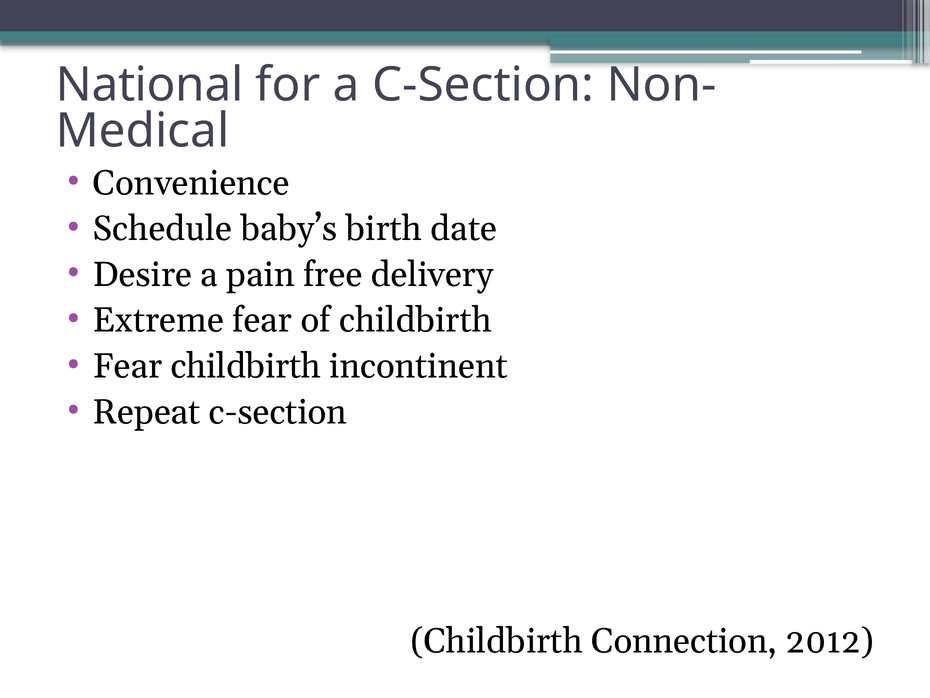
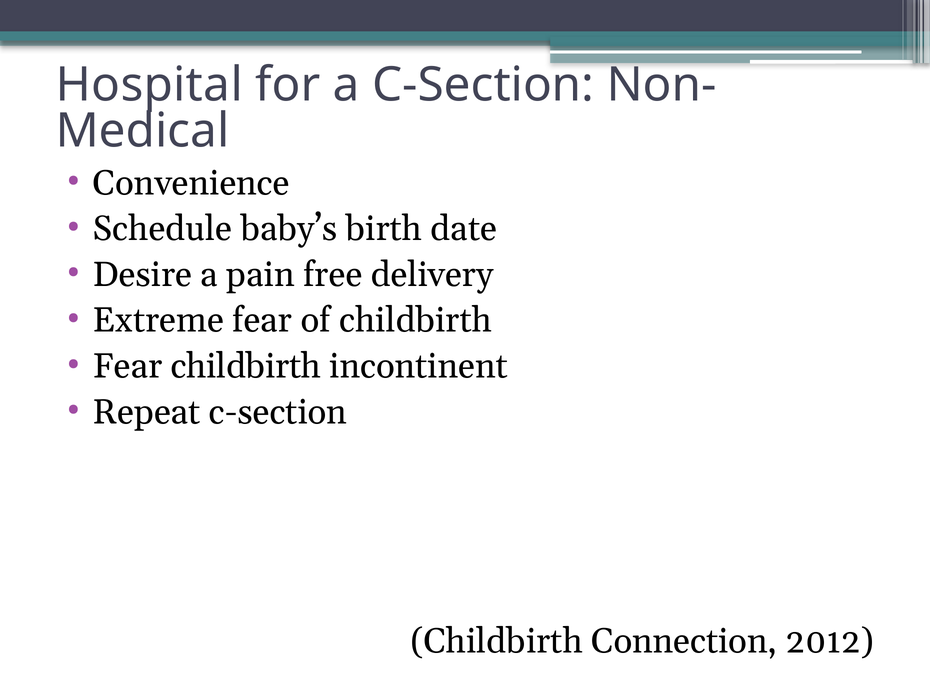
National: National -> Hospital
